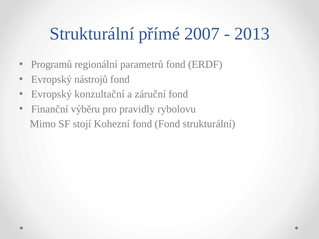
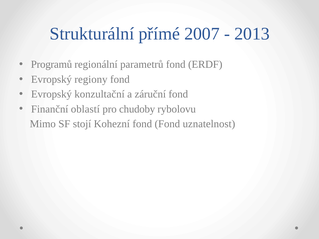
nástrojů: nástrojů -> regiony
výběru: výběru -> oblastí
pravidly: pravidly -> chudoby
Fond strukturální: strukturální -> uznatelnost
